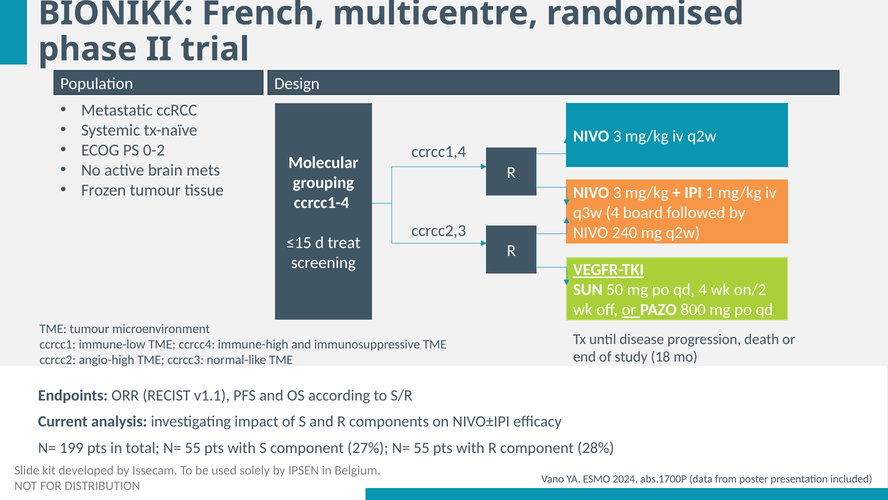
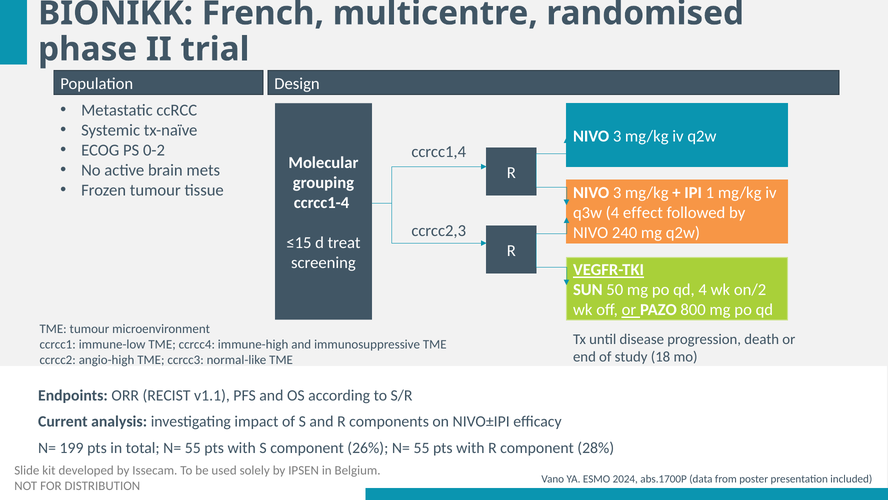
board: board -> effect
27%: 27% -> 26%
